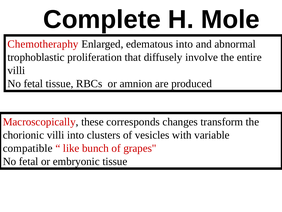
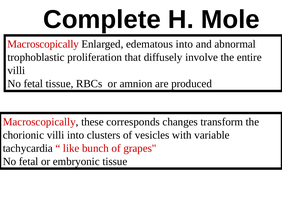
Chemotheraphy at (43, 44): Chemotheraphy -> Macroscopically
compatible: compatible -> tachycardia
